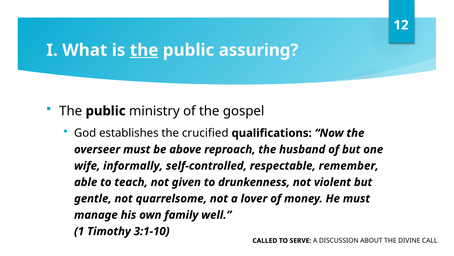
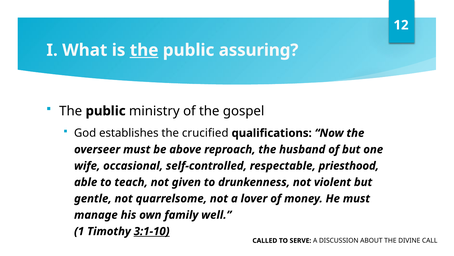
informally: informally -> occasional
remember: remember -> priesthood
3:1-10 underline: none -> present
